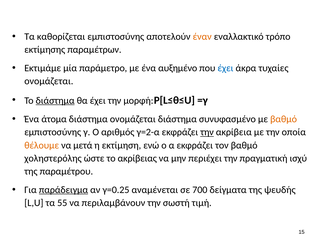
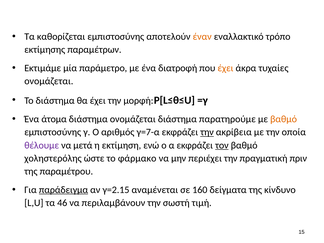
αυξημένο: αυξημένο -> διατροφή
έχει at (225, 68) colour: blue -> orange
διάστημα at (55, 101) underline: present -> none
συνυφασμένο: συνυφασμένο -> παρατηρούμε
γ=2-α: γ=2-α -> γ=7-α
θέλουμε colour: orange -> purple
τον underline: none -> present
ακρίβειας: ακρίβειας -> φάρμακο
ισχύ: ισχύ -> πριν
γ=0.25: γ=0.25 -> γ=2.15
700: 700 -> 160
ψευδής: ψευδής -> κίνδυνο
55: 55 -> 46
